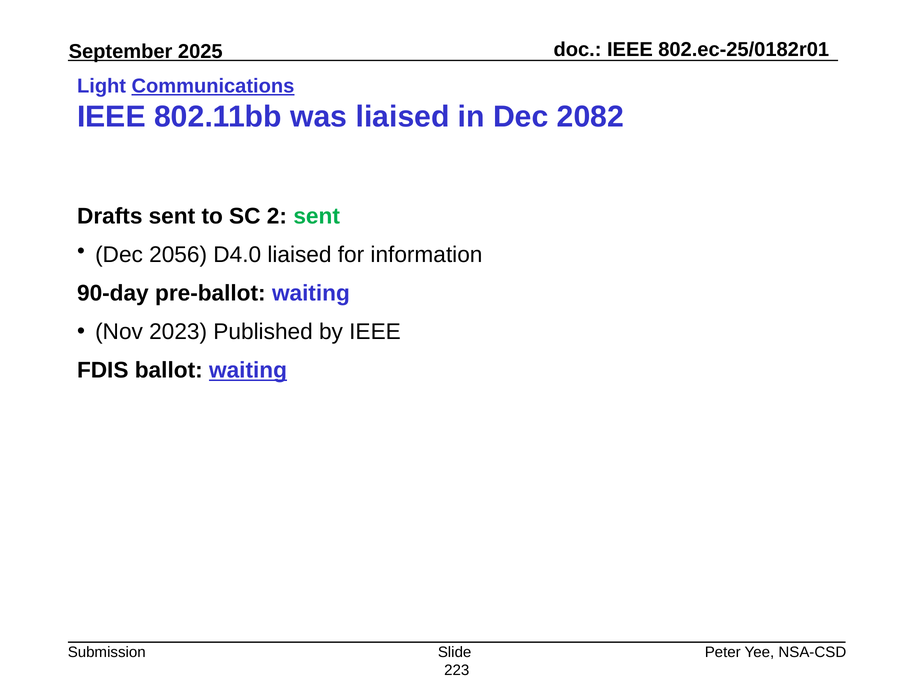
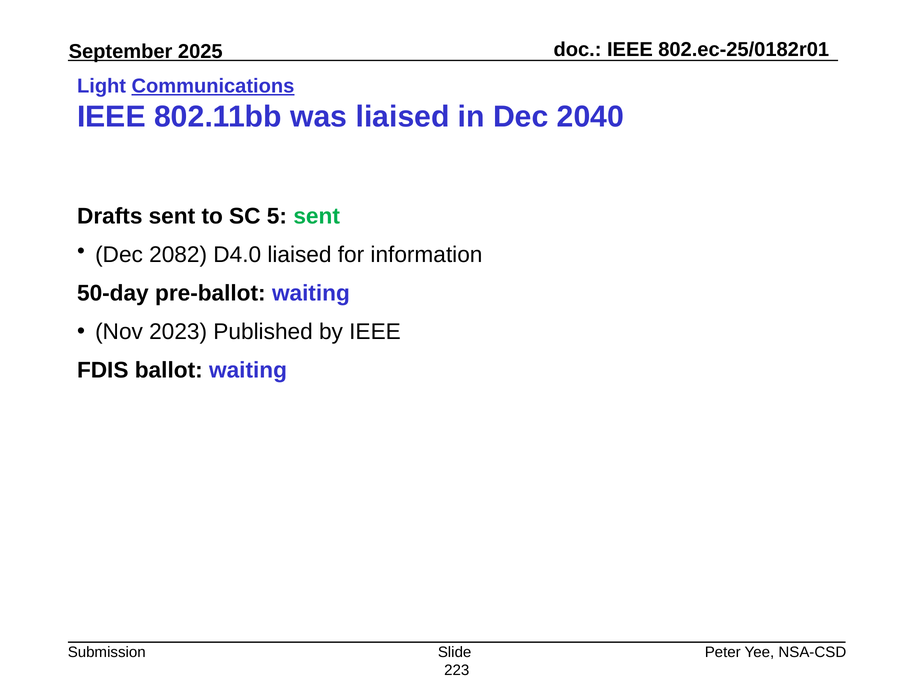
2082: 2082 -> 2040
2: 2 -> 5
2056: 2056 -> 2082
90-day: 90-day -> 50-day
waiting at (248, 370) underline: present -> none
